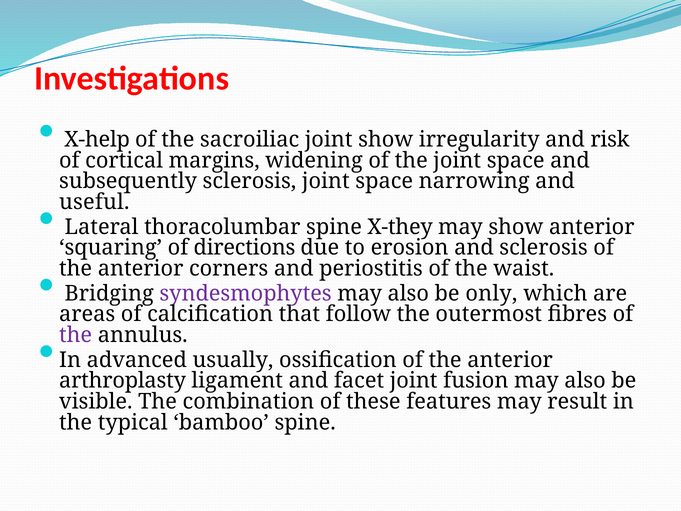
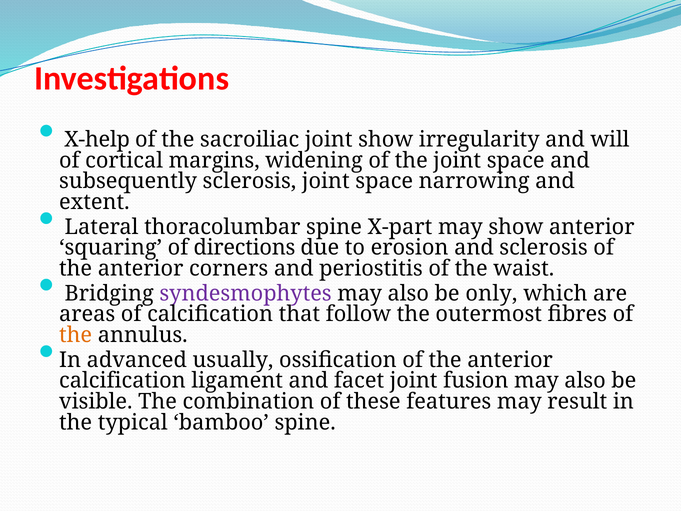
risk: risk -> will
useful: useful -> extent
X-they: X-they -> X-part
the at (76, 335) colour: purple -> orange
arthroplasty at (123, 381): arthroplasty -> calcification
